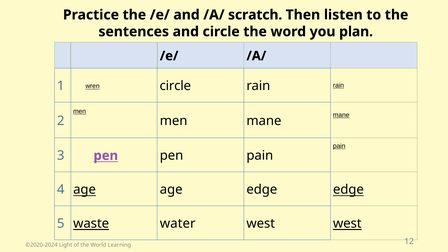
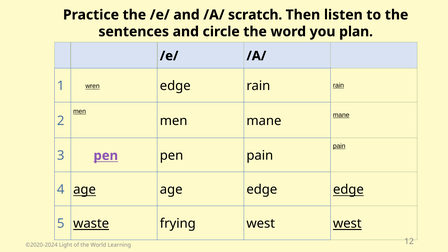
1 circle: circle -> edge
water: water -> frying
